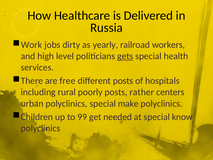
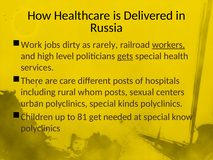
yearly: yearly -> rarely
workers underline: none -> present
free: free -> care
poorly: poorly -> whom
rather: rather -> sexual
make: make -> kinds
99: 99 -> 81
